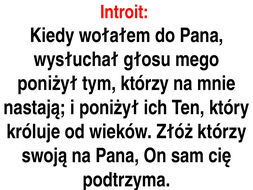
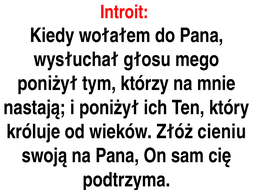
Złóż którzy: którzy -> cieniu
